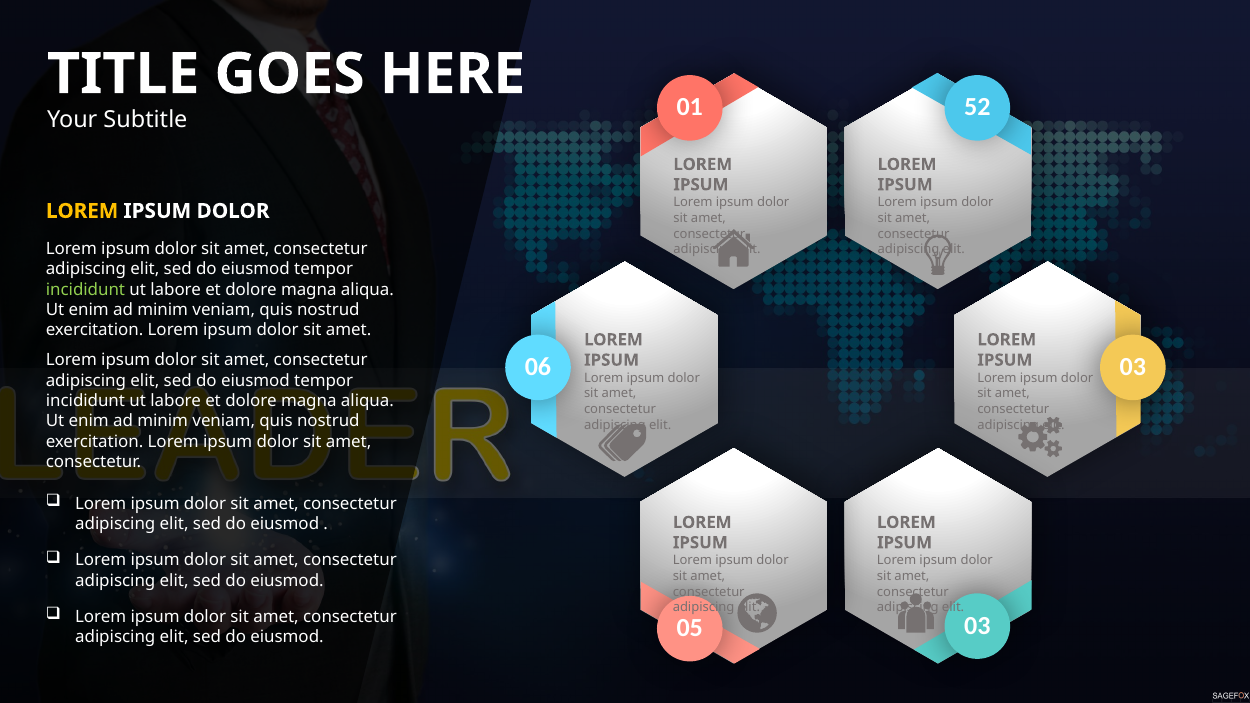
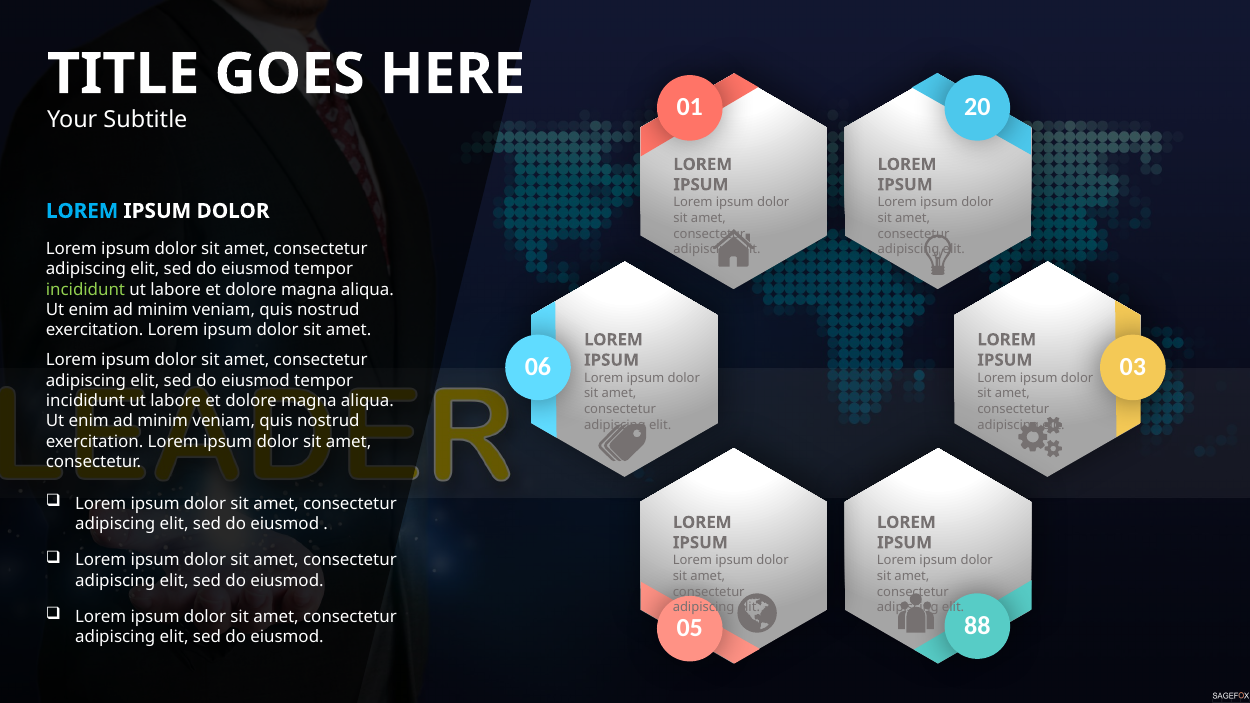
52: 52 -> 20
LOREM at (82, 211) colour: yellow -> light blue
05 03: 03 -> 88
